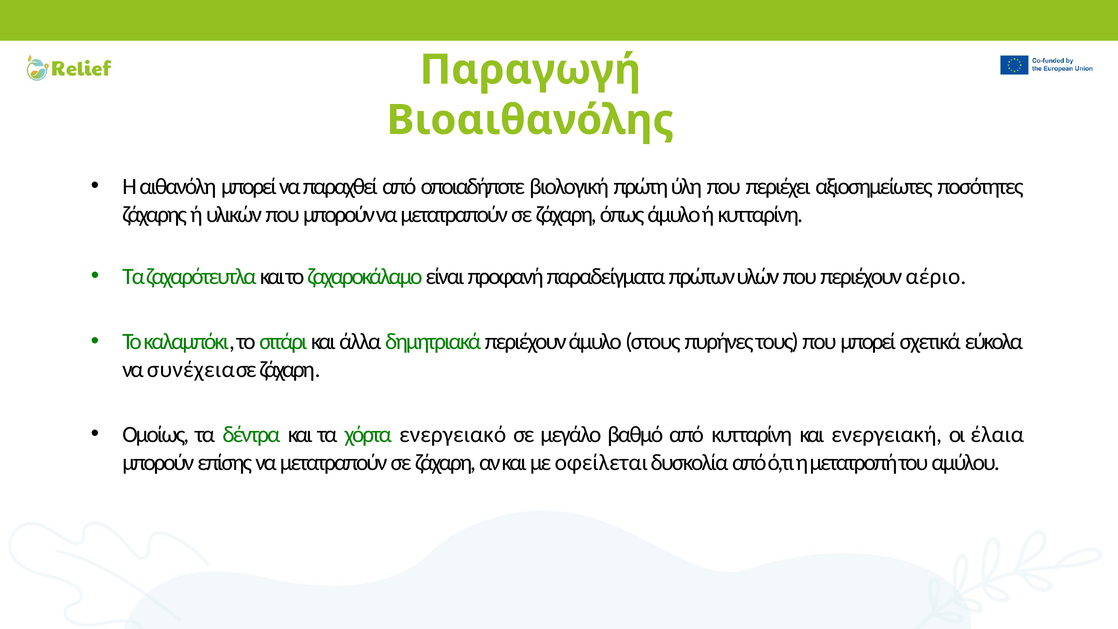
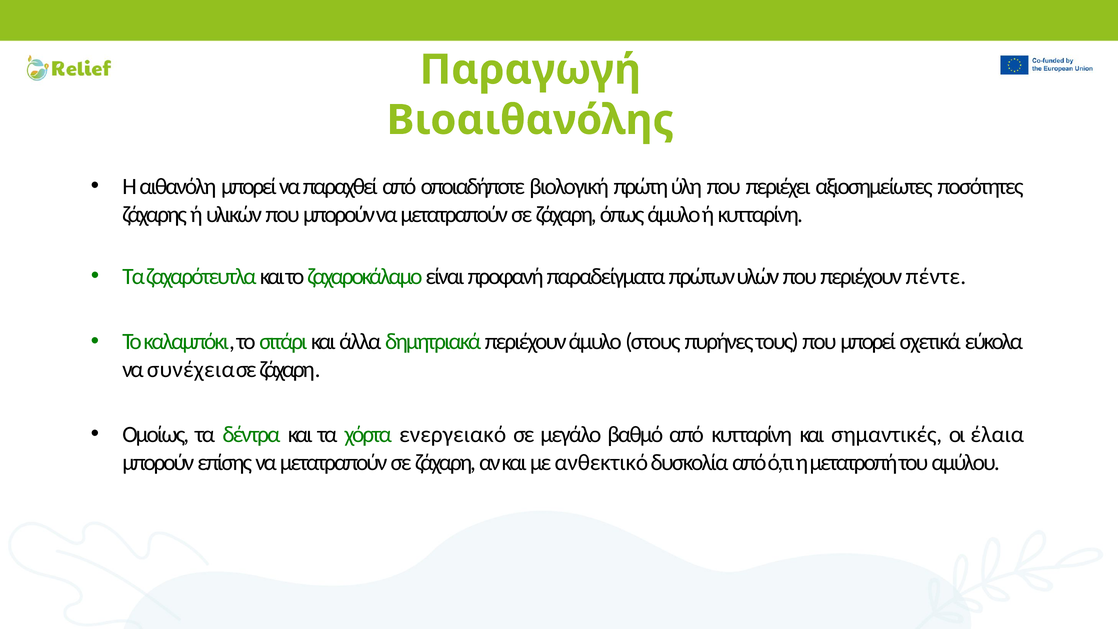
αέριο: αέριο -> πέντε
ενεργειακή: ενεργειακή -> σημαντικές
οφείλεται: οφείλεται -> ανθεκτικό
